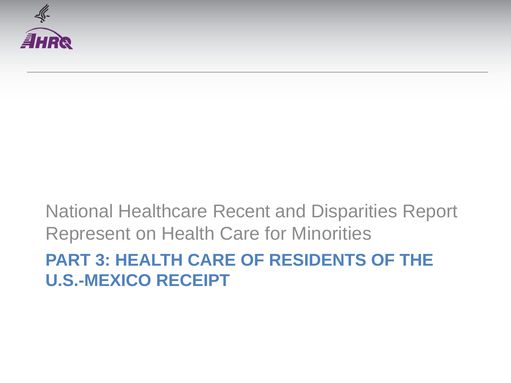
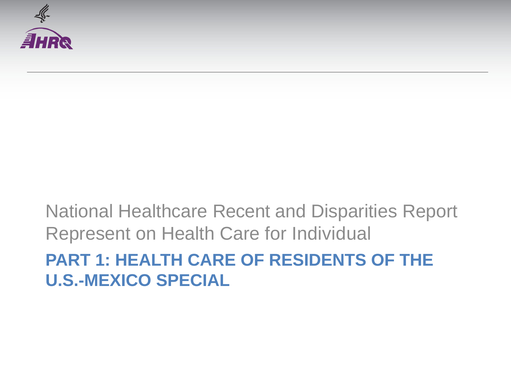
Minorities: Minorities -> Individual
3: 3 -> 1
RECEIPT: RECEIPT -> SPECIAL
